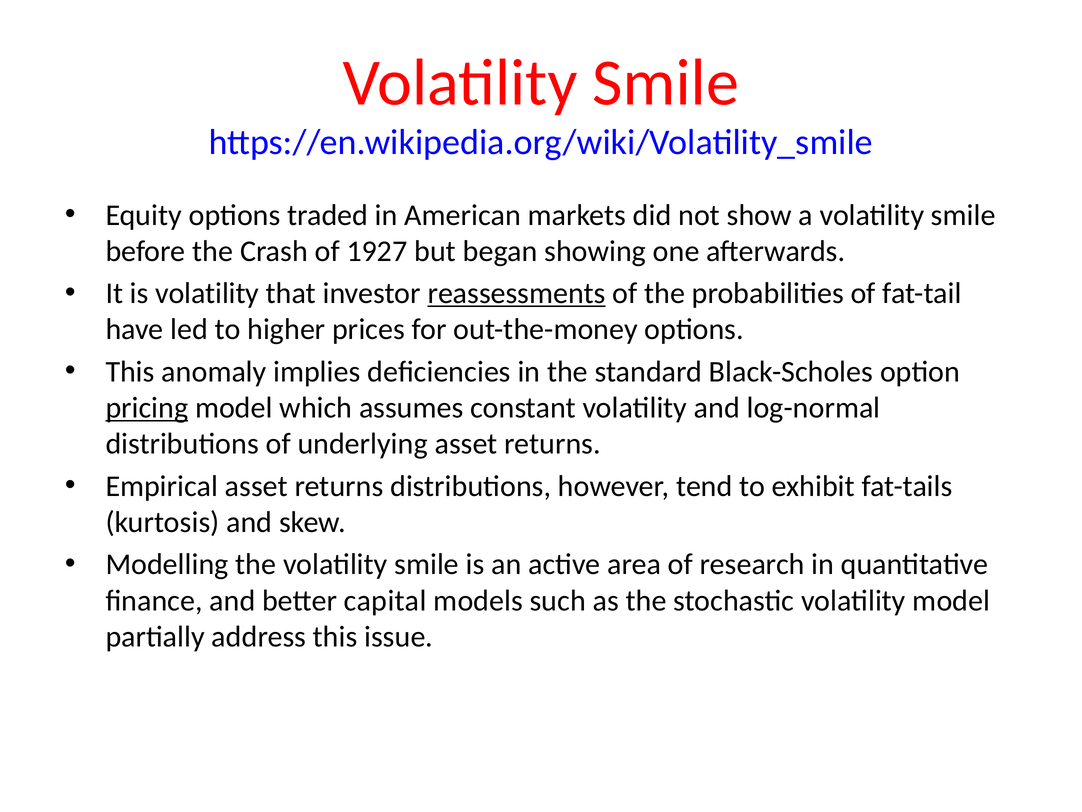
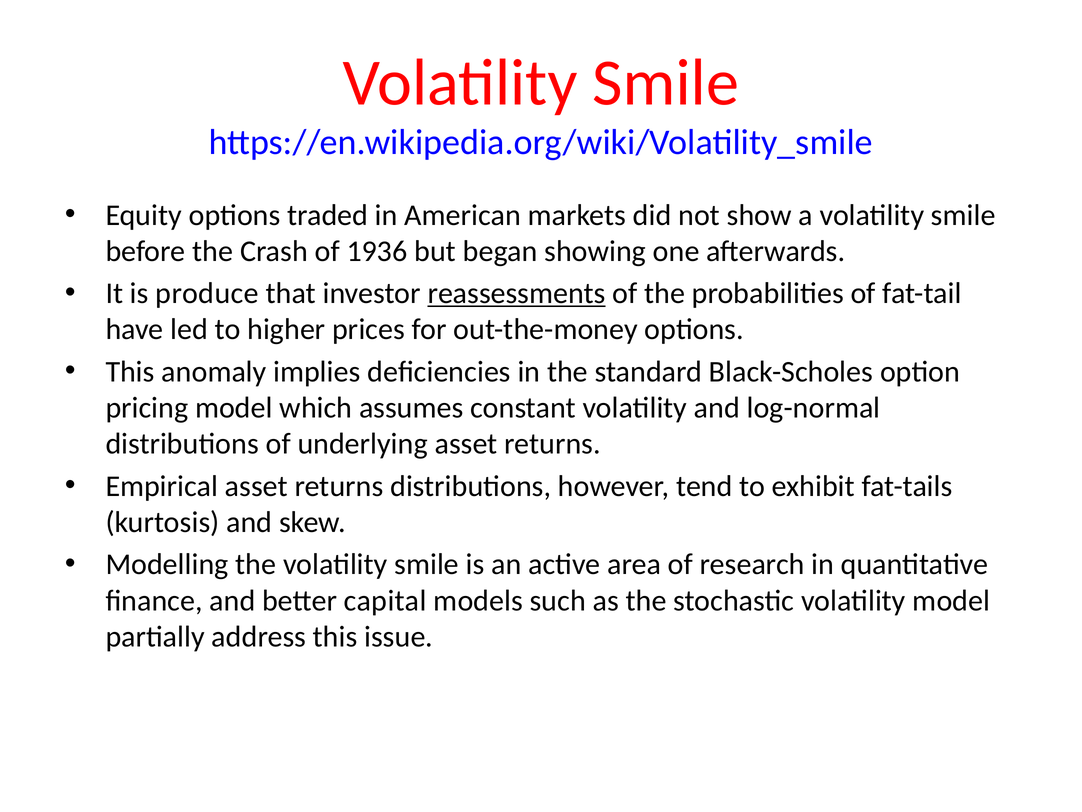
1927: 1927 -> 1936
is volatility: volatility -> produce
pricing underline: present -> none
